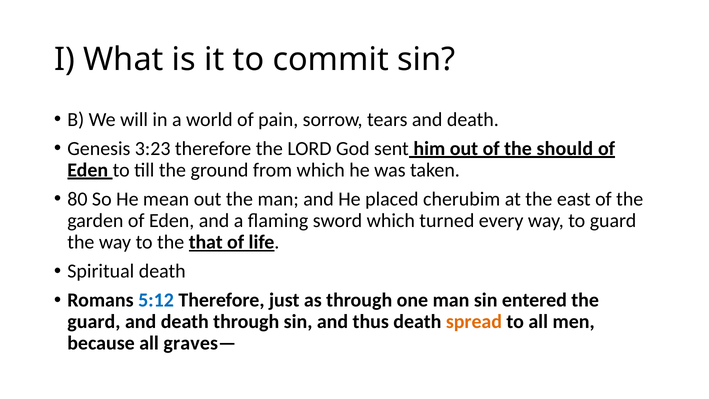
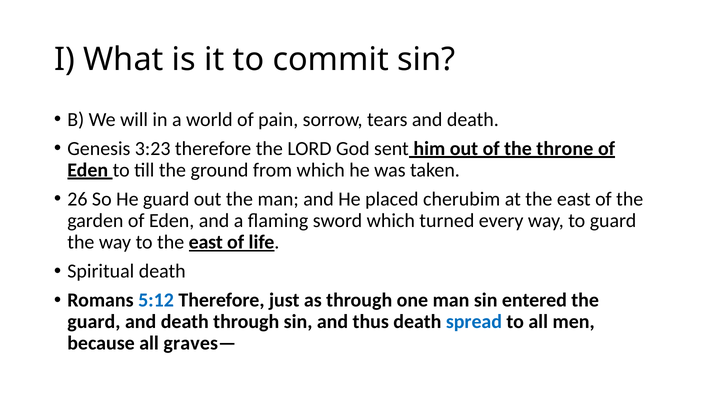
should: should -> throne
80: 80 -> 26
He mean: mean -> guard
to the that: that -> east
spread colour: orange -> blue
